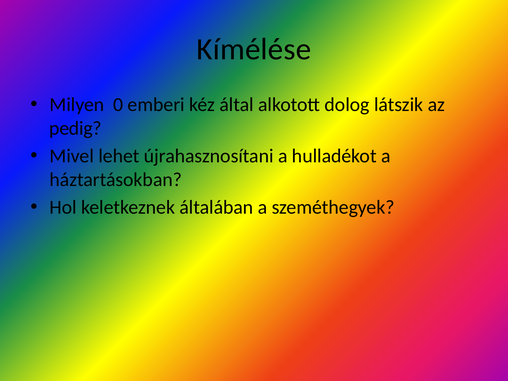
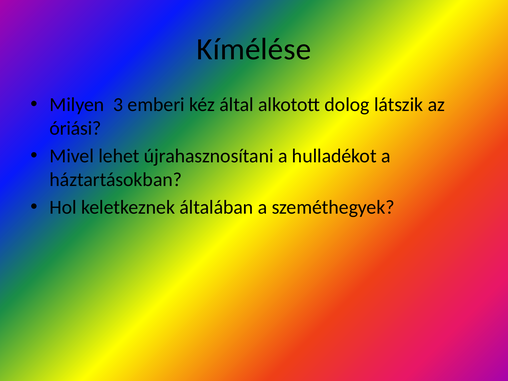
0: 0 -> 3
pedig: pedig -> óriási
